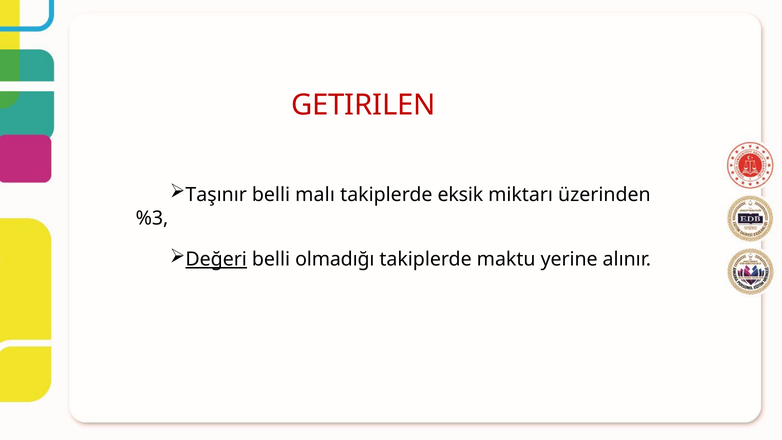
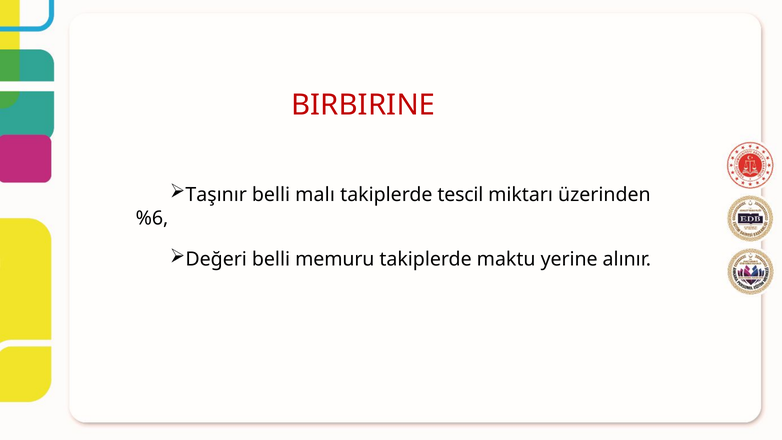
GETIRILEN: GETIRILEN -> BIRBIRINE
eksik: eksik -> tescil
%3: %3 -> %6
Değeri underline: present -> none
olmadığı: olmadığı -> memuru
